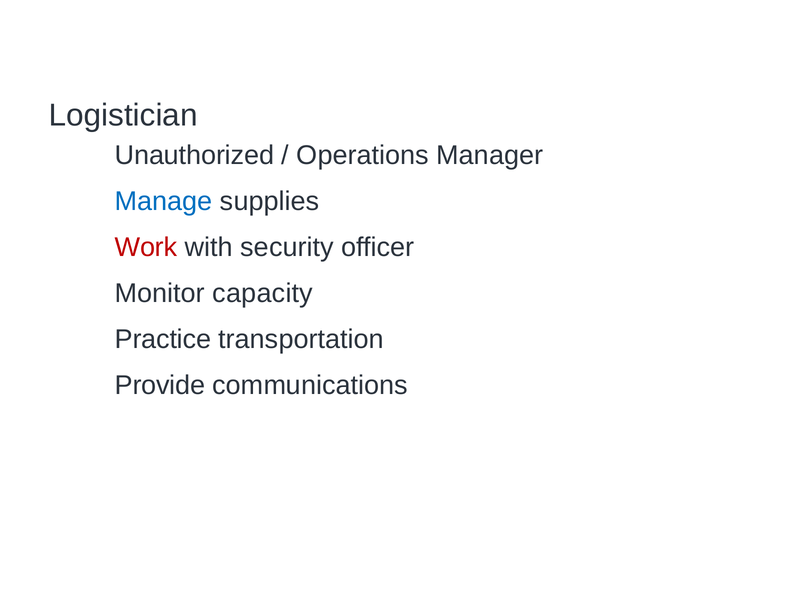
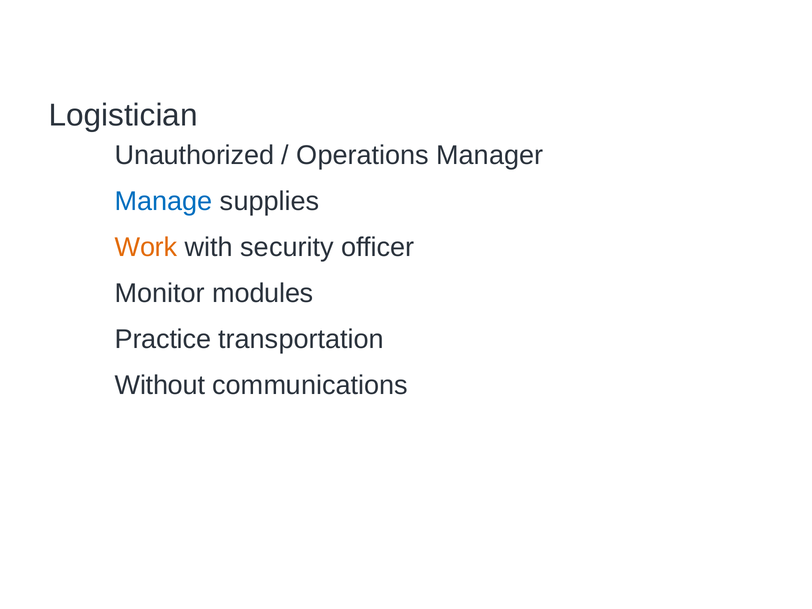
Work colour: red -> orange
capacity: capacity -> modules
Provide: Provide -> Without
